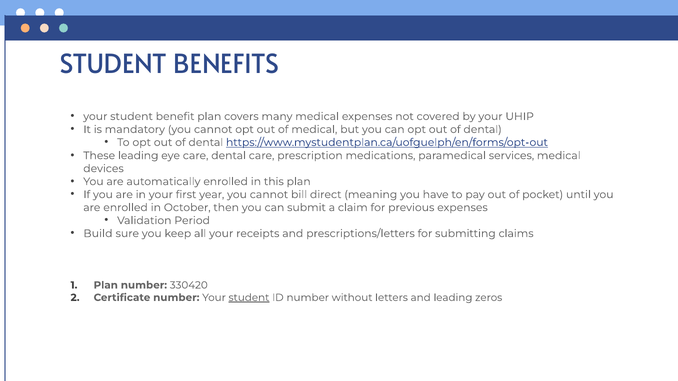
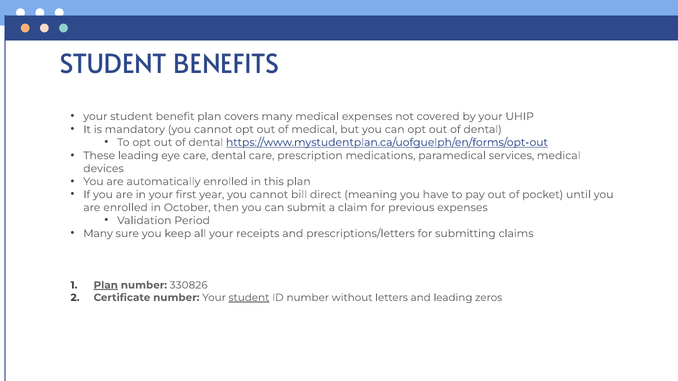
Build at (98, 234): Build -> Many
Plan at (106, 285) underline: none -> present
330420: 330420 -> 330826
